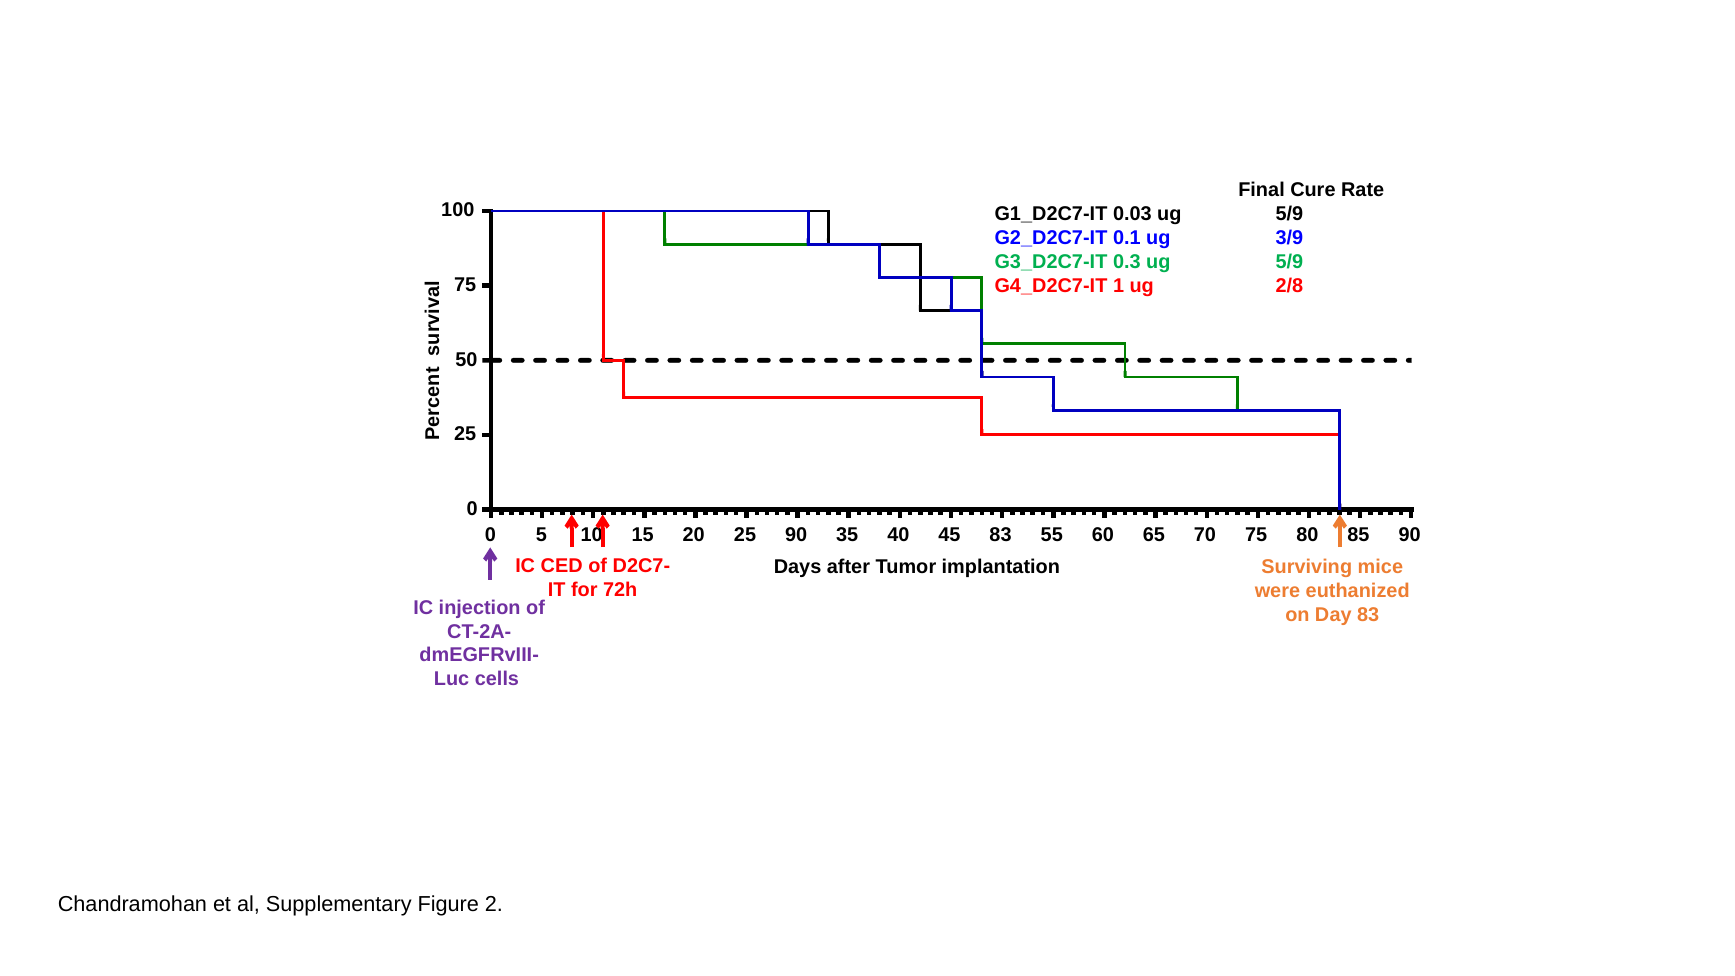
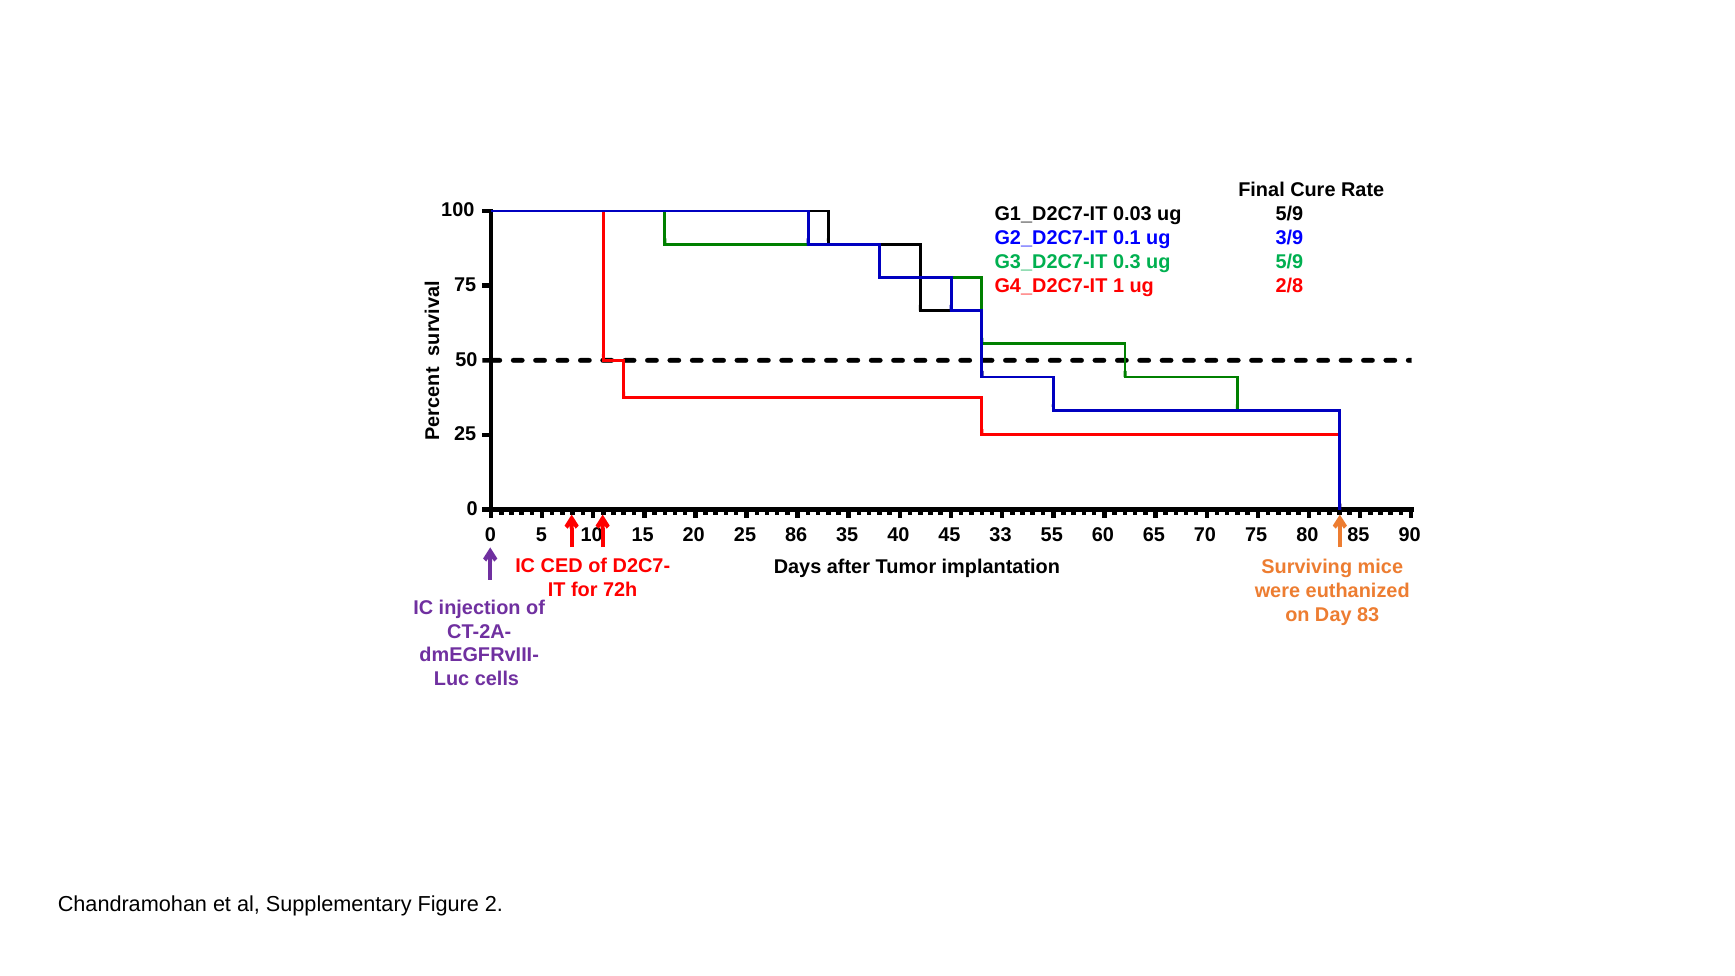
25 90: 90 -> 86
45 83: 83 -> 33
